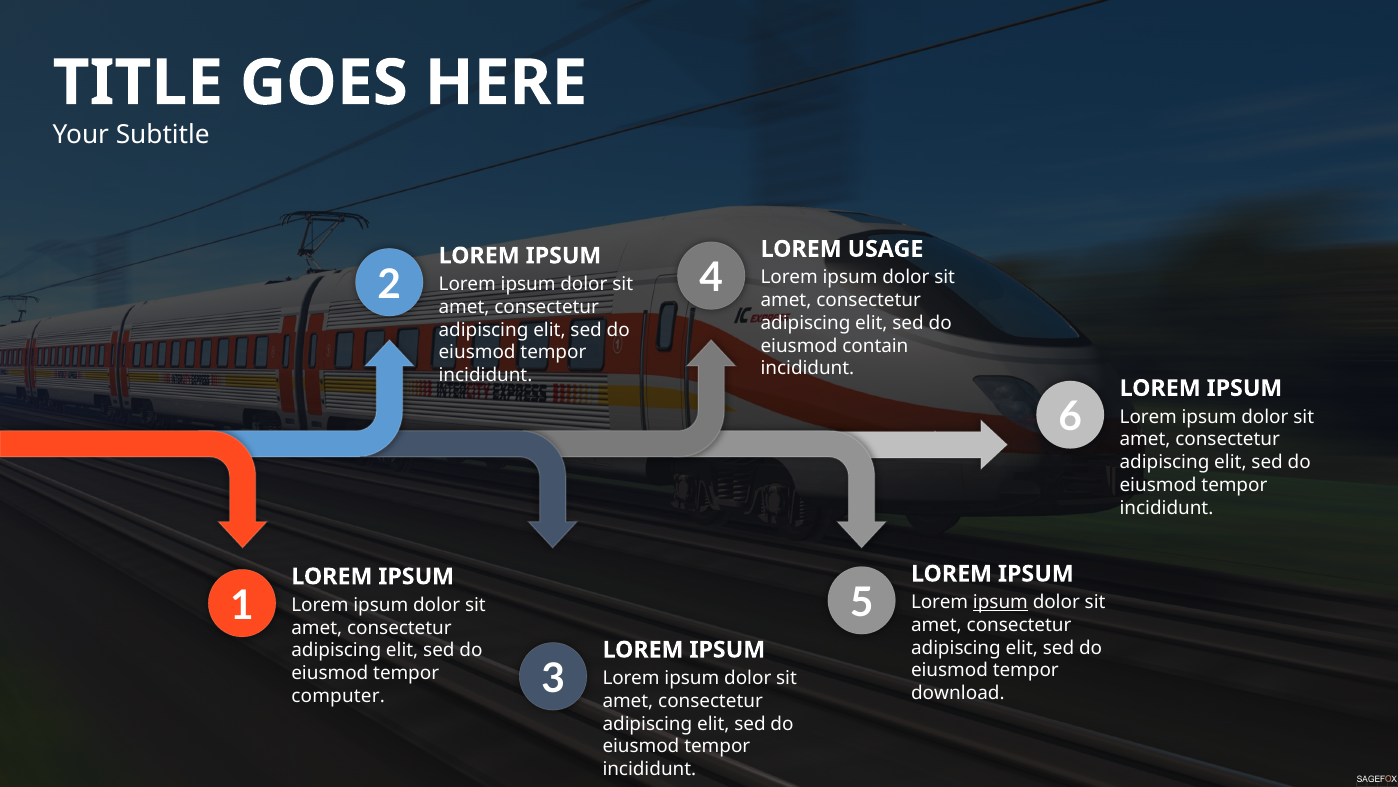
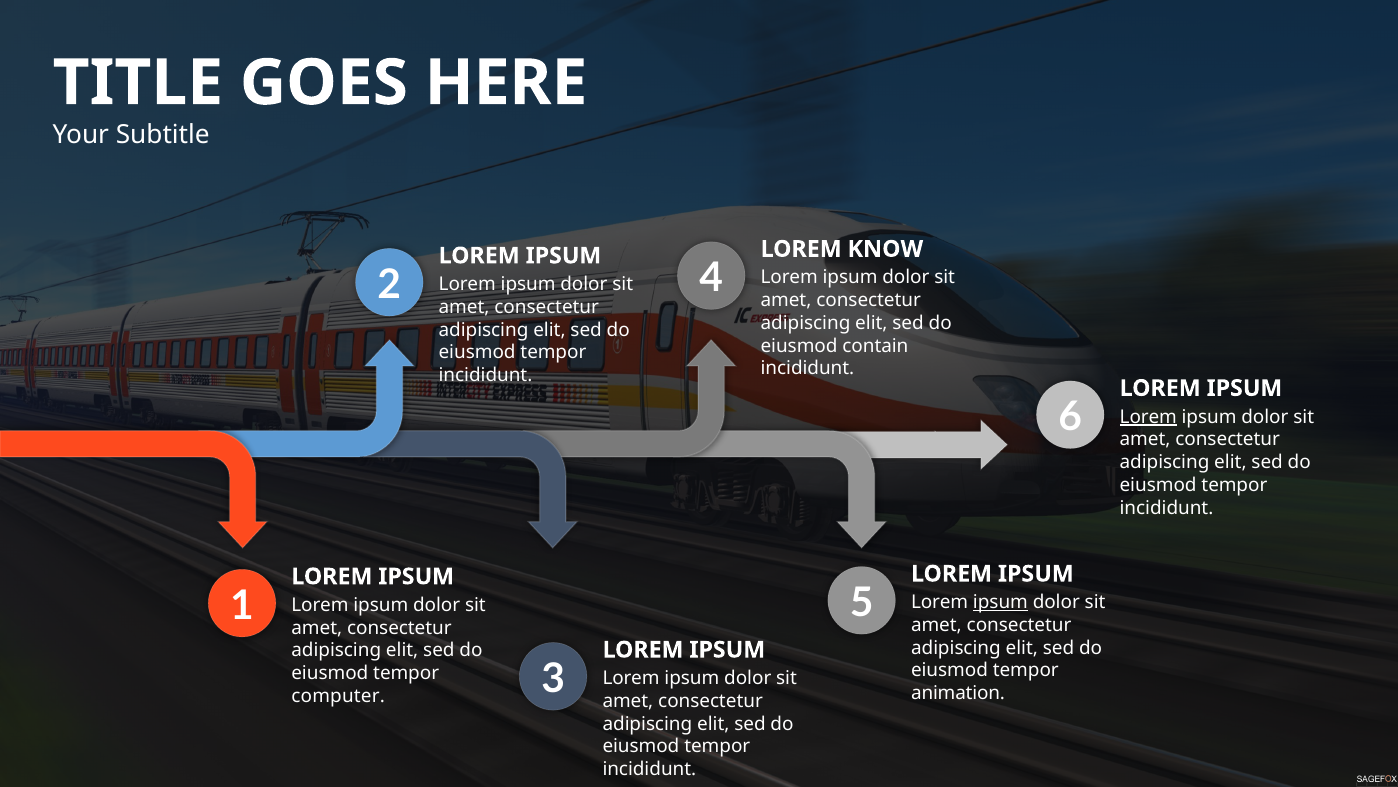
USAGE: USAGE -> KNOW
Lorem at (1148, 416) underline: none -> present
download: download -> animation
